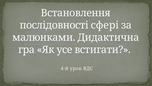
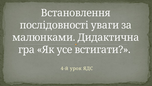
сфері: сфері -> уваги
